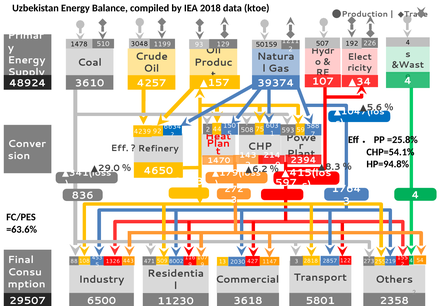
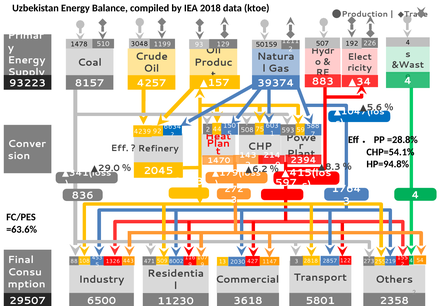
48924: 48924 -> 93223
3610: 3610 -> 8157
107 at (323, 82): 107 -> 883
=25.8%: =25.8% -> =28.8%
4650: 4650 -> 2045
